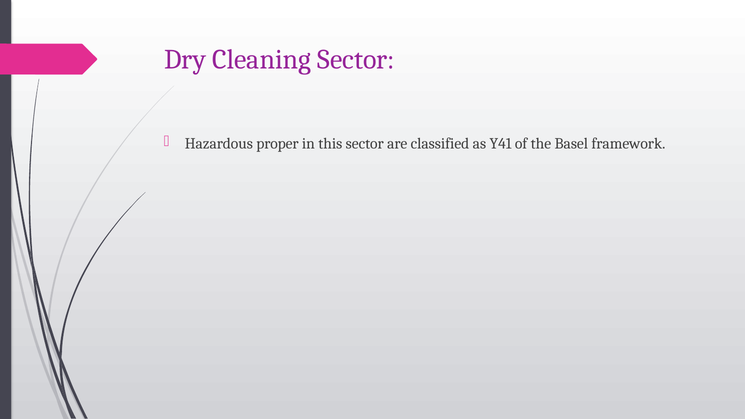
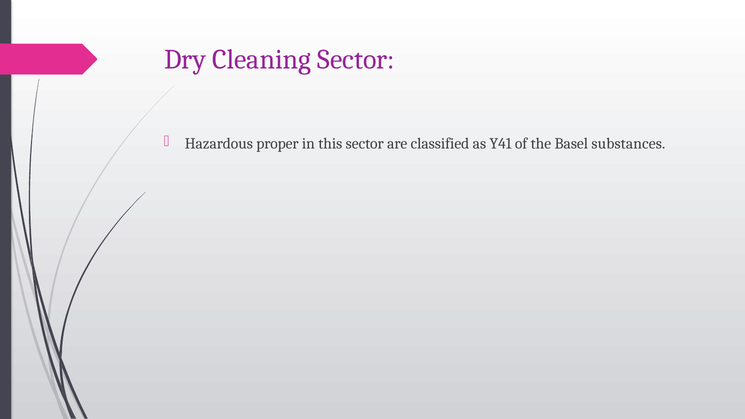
framework: framework -> substances
